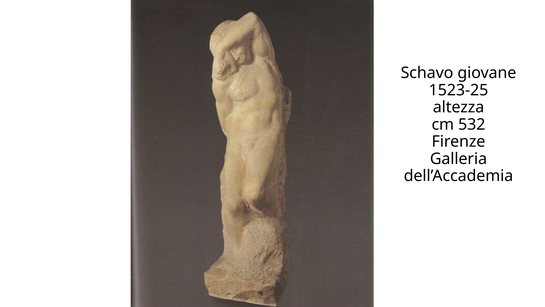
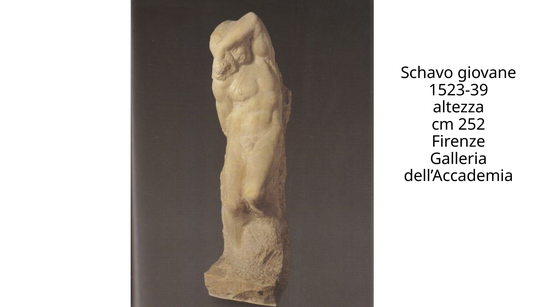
1523-25: 1523-25 -> 1523-39
532: 532 -> 252
